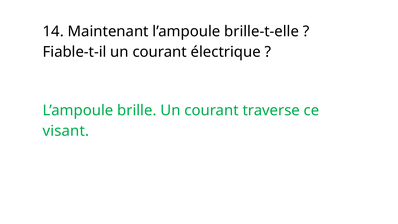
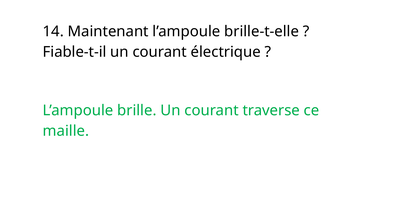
visant: visant -> maille
